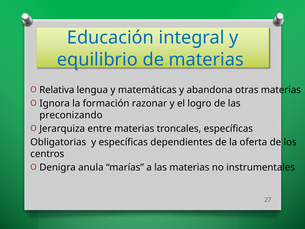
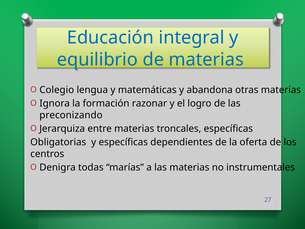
Relativa: Relativa -> Colegio
anula: anula -> todas
